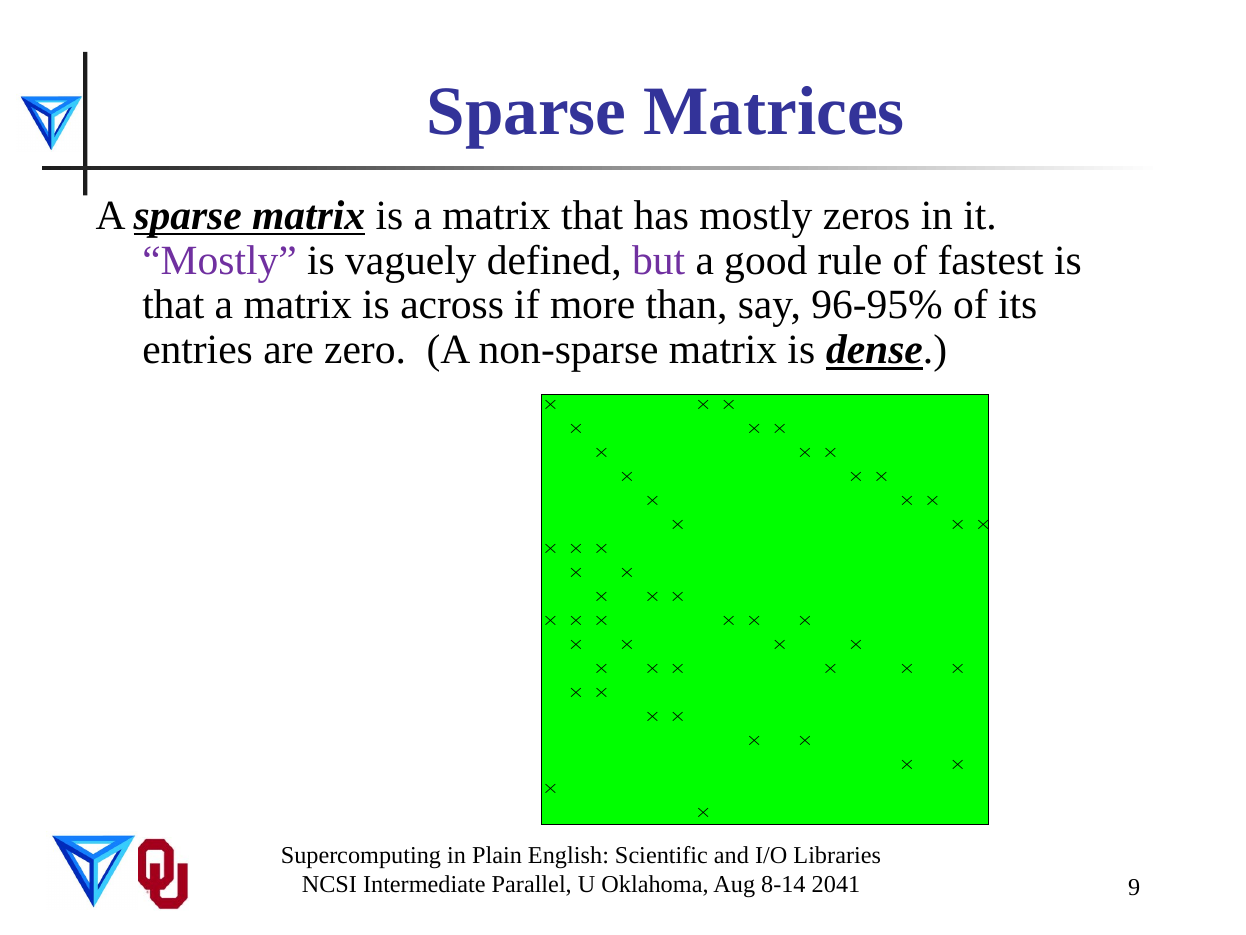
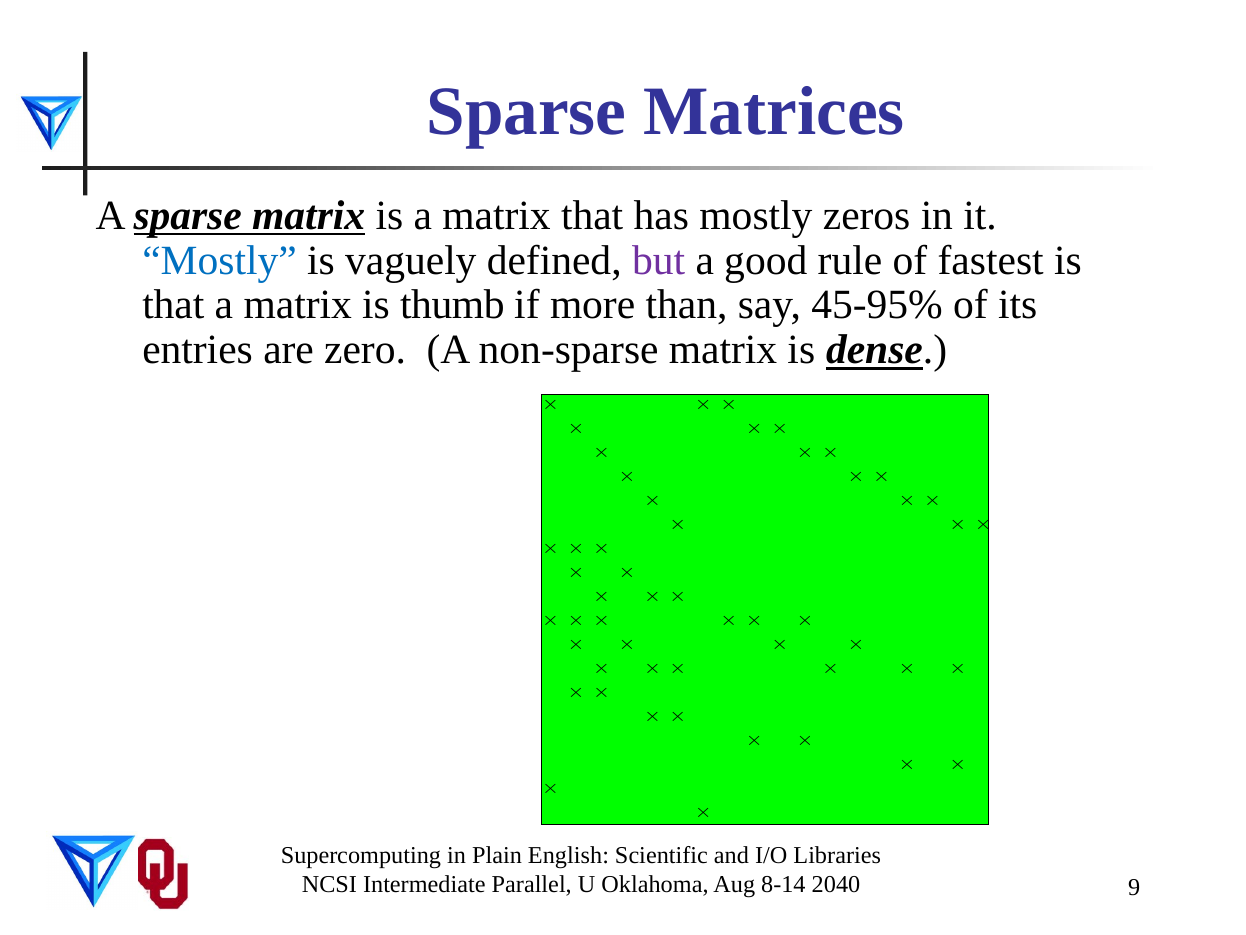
Mostly at (219, 260) colour: purple -> blue
across: across -> thumb
96-95%: 96-95% -> 45-95%
2041: 2041 -> 2040
